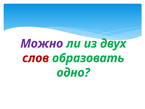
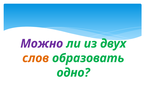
слов colour: red -> orange
